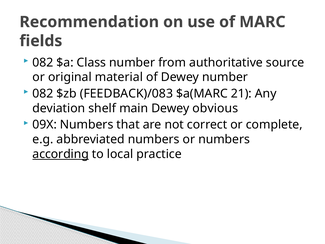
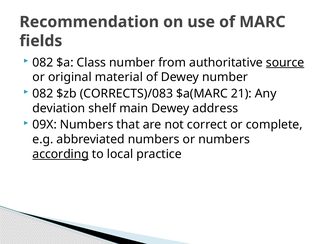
source underline: none -> present
FEEDBACK)/083: FEEDBACK)/083 -> CORRECTS)/083
obvious: obvious -> address
